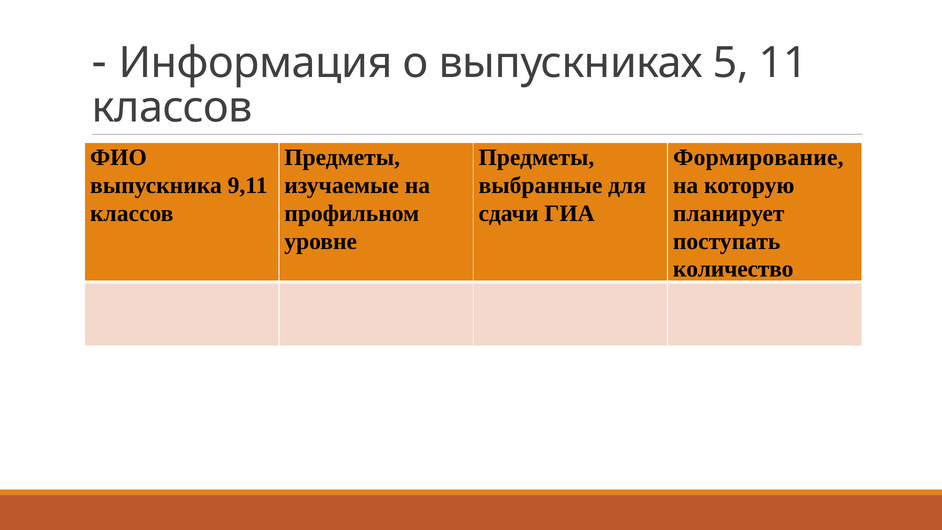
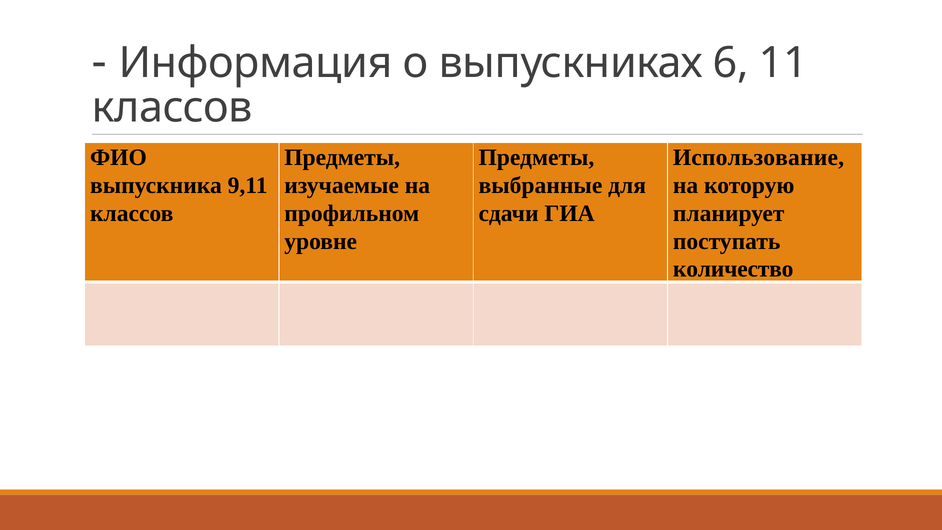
5: 5 -> 6
Формирование: Формирование -> Использование
